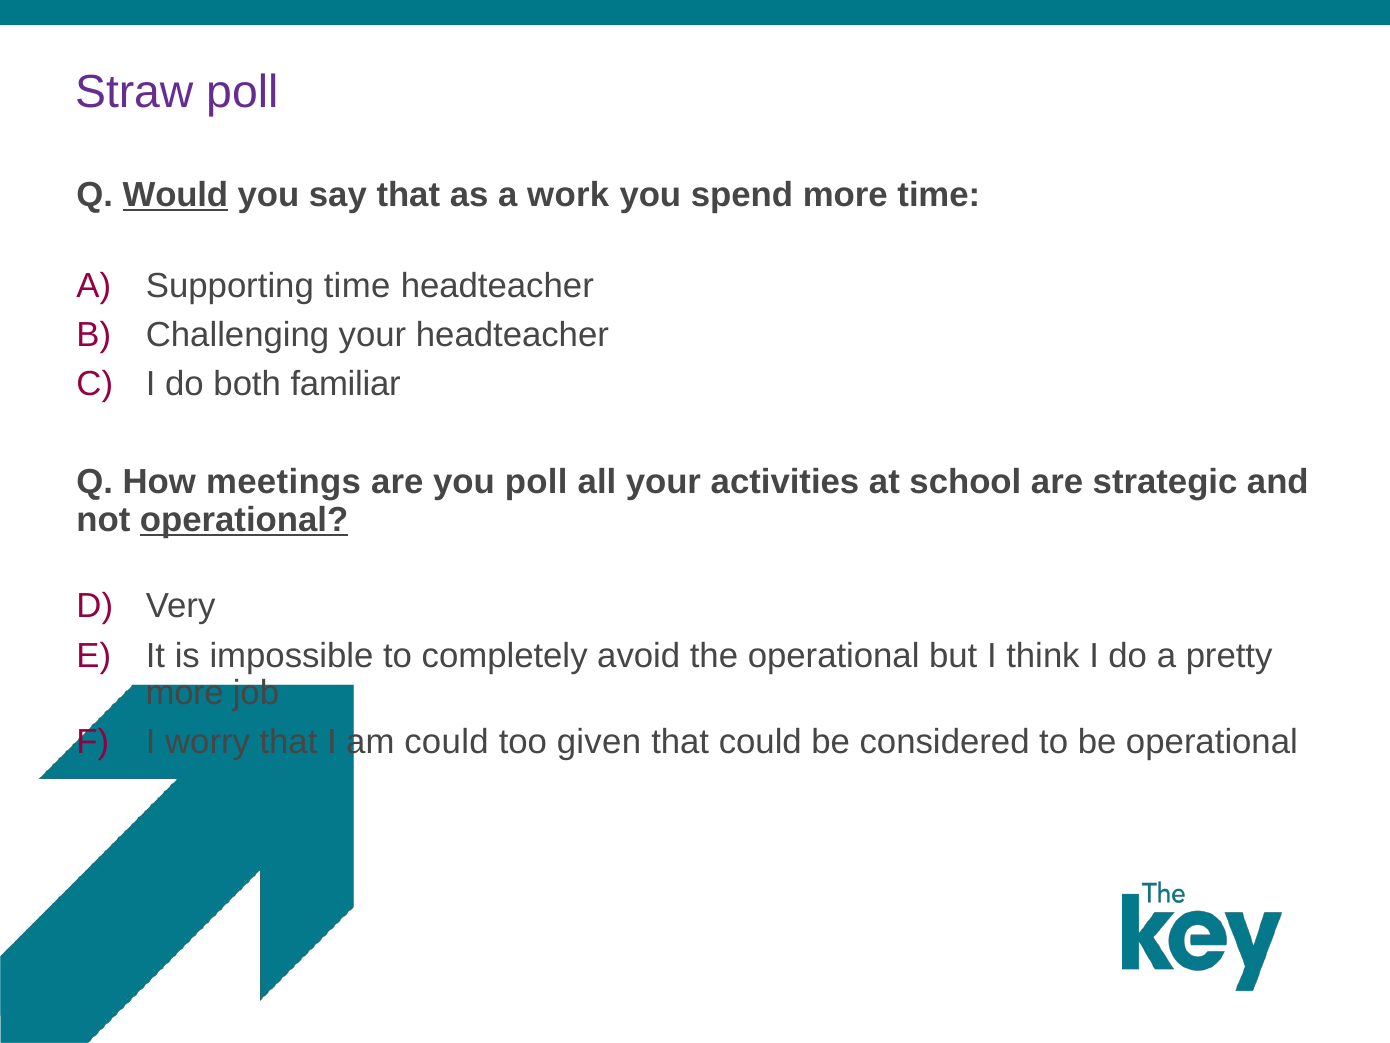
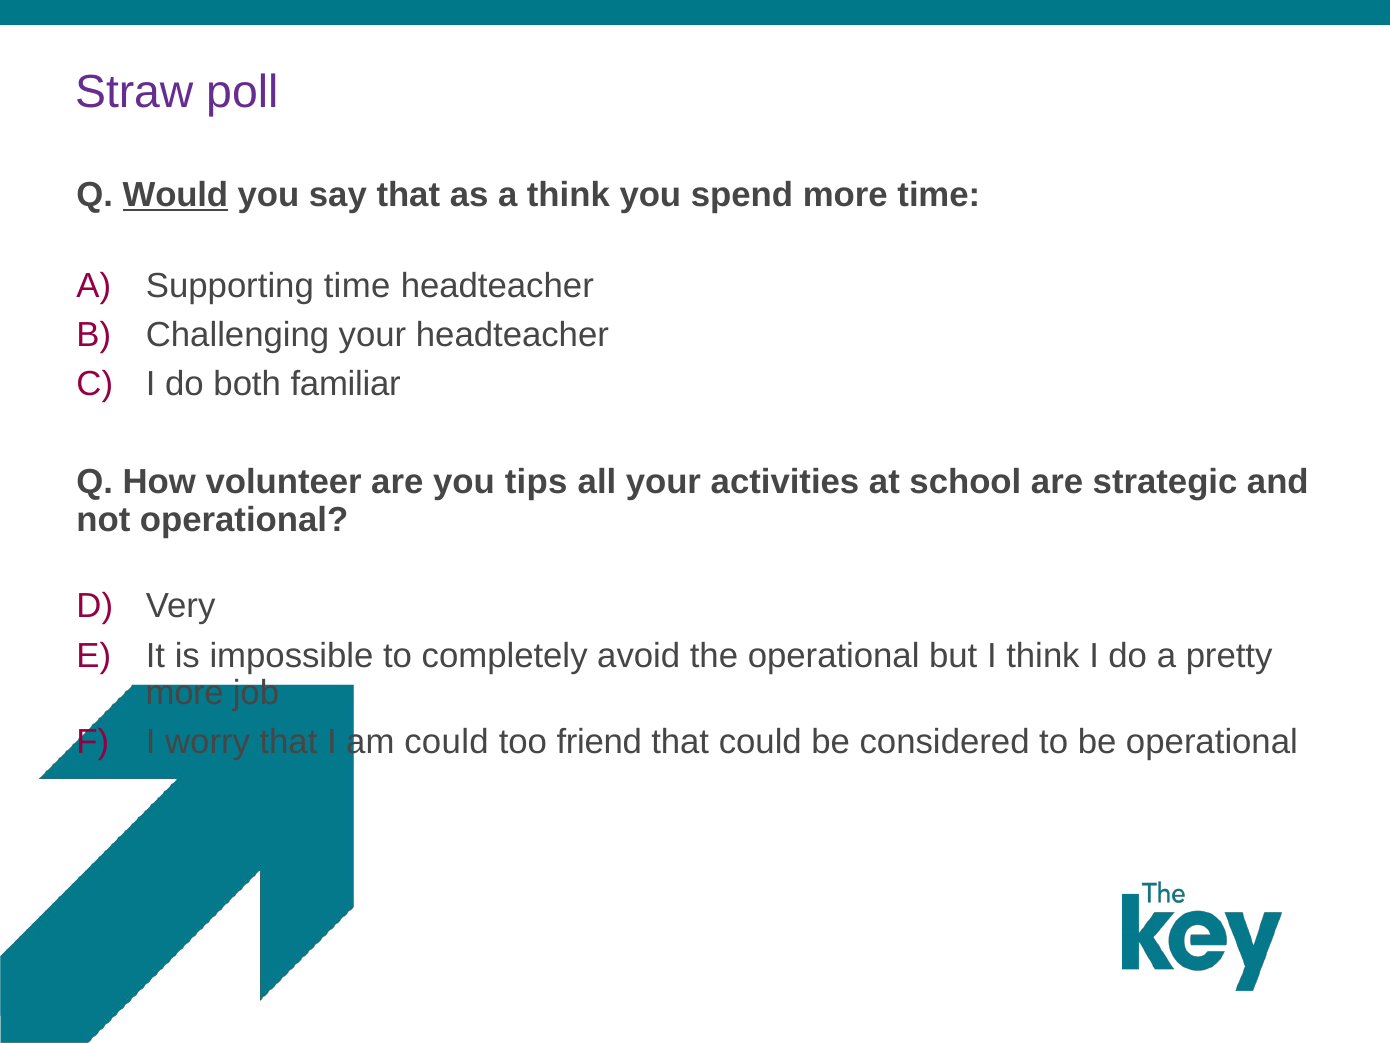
a work: work -> think
meetings: meetings -> volunteer
you poll: poll -> tips
operational at (244, 519) underline: present -> none
given: given -> friend
